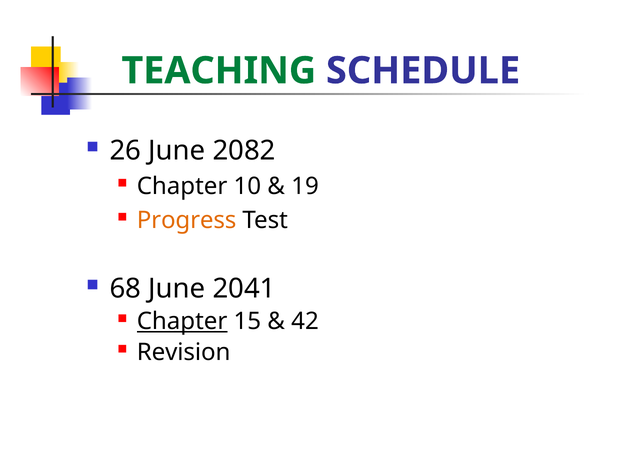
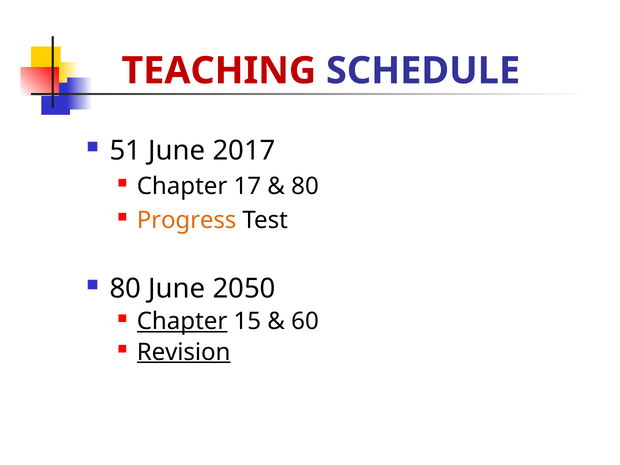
TEACHING colour: green -> red
26: 26 -> 51
2082: 2082 -> 2017
10: 10 -> 17
19 at (305, 186): 19 -> 80
68 at (125, 288): 68 -> 80
2041: 2041 -> 2050
42: 42 -> 60
Revision underline: none -> present
